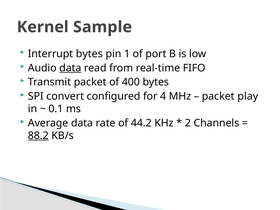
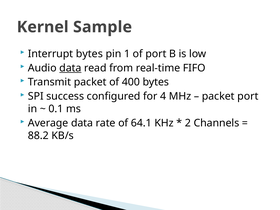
convert: convert -> success
packet play: play -> port
44.2: 44.2 -> 64.1
88.2 underline: present -> none
